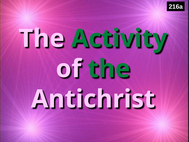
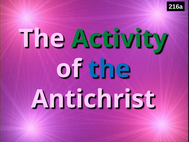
the at (109, 69) colour: green -> blue
